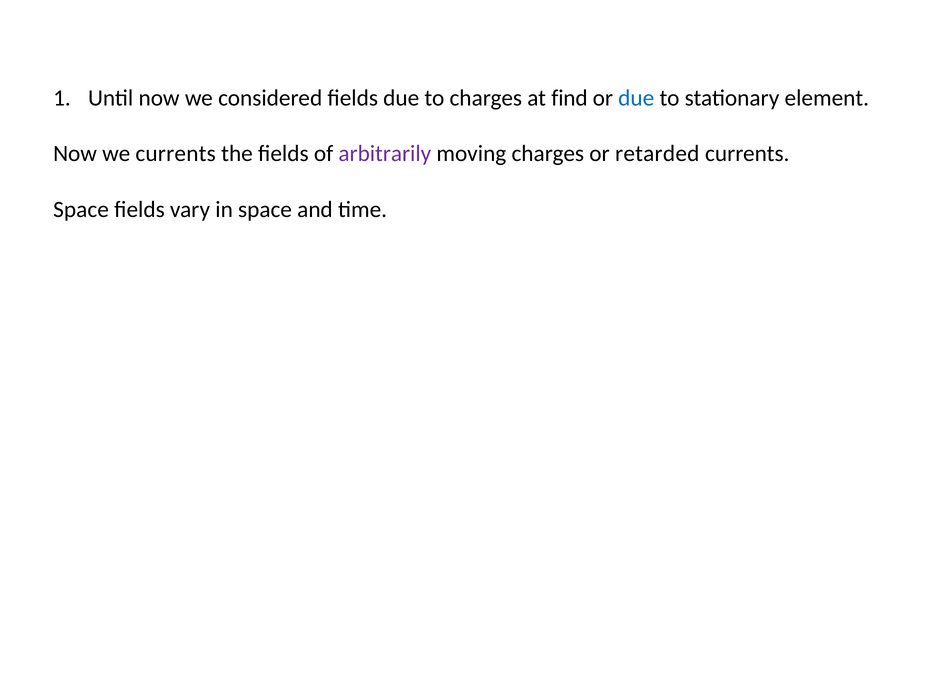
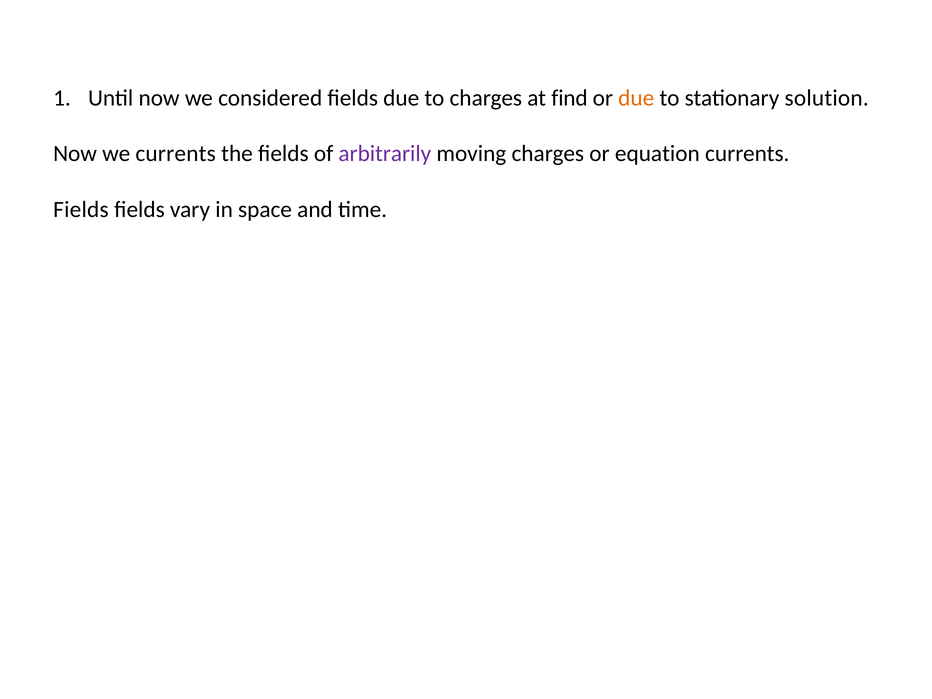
due at (636, 98) colour: blue -> orange
element: element -> solution
retarded: retarded -> equation
Space at (81, 210): Space -> Fields
